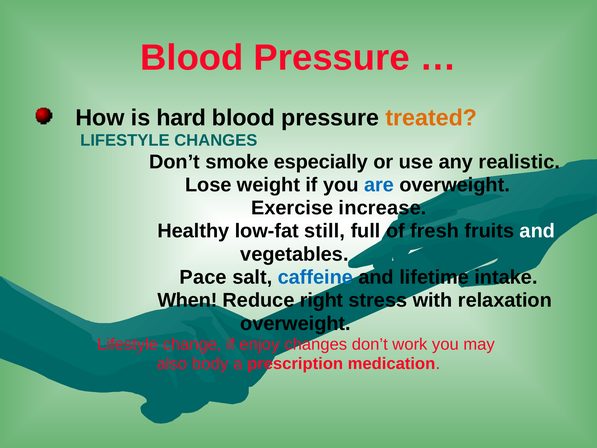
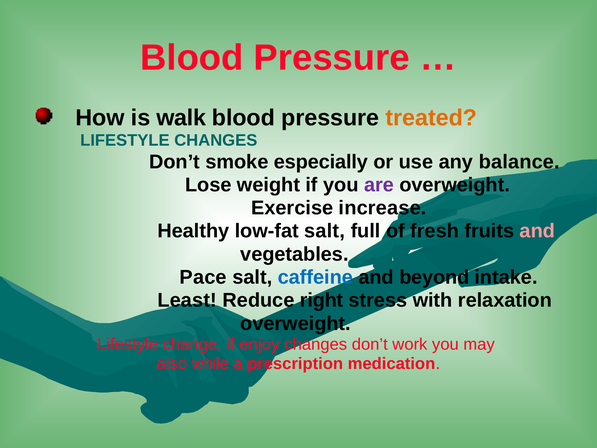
hard: hard -> walk
realistic: realistic -> balance
are colour: blue -> purple
low-fat still: still -> salt
and at (537, 231) colour: white -> pink
lifetime: lifetime -> beyond
When: When -> Least
body: body -> while
